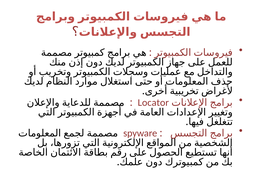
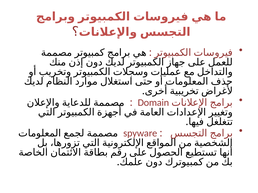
Locator: Locator -> Domain
